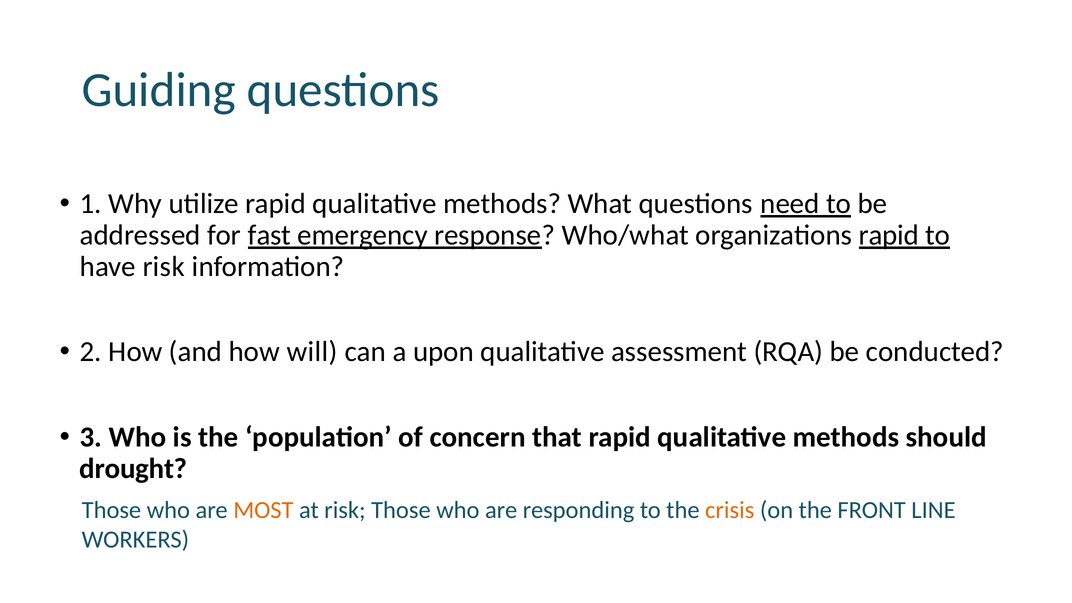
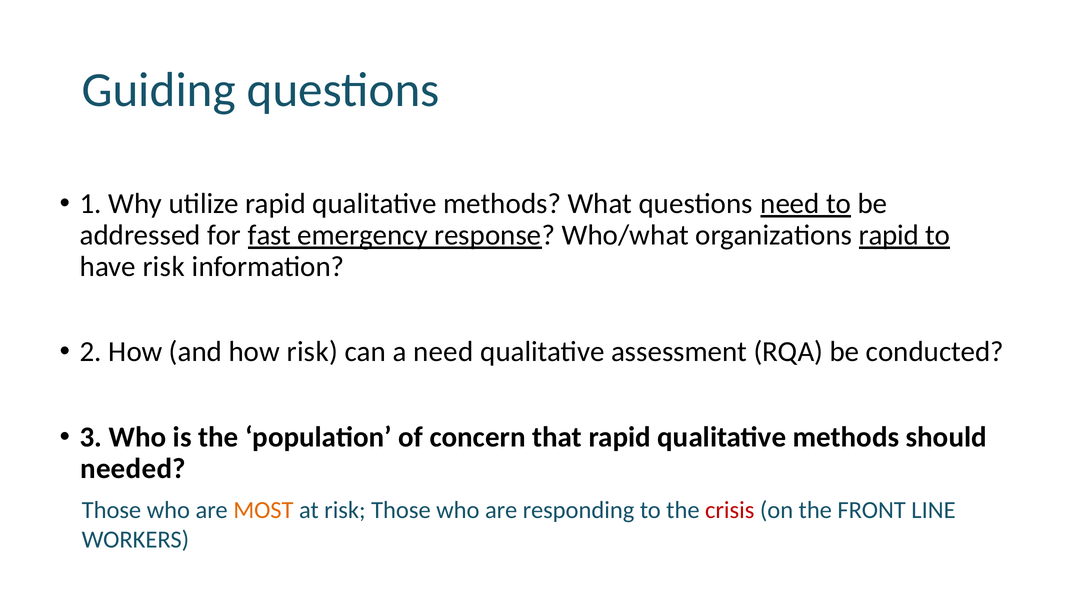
how will: will -> risk
a upon: upon -> need
drought: drought -> needed
crisis colour: orange -> red
